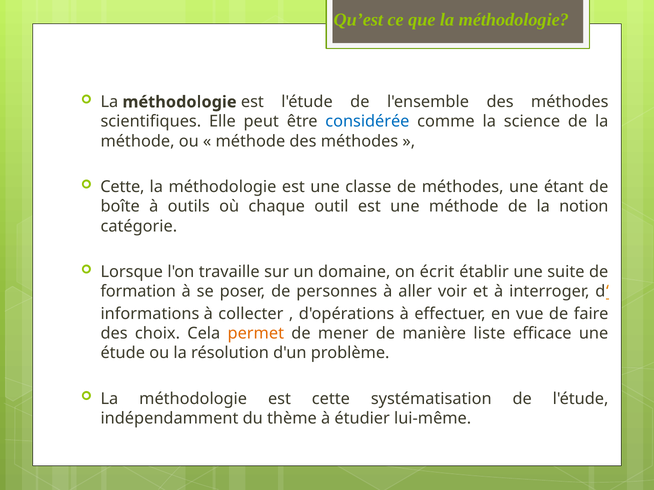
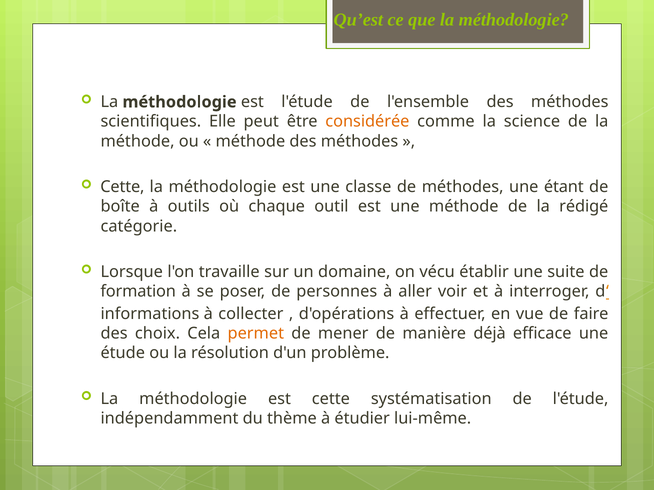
considérée colour: blue -> orange
notion: notion -> rédigé
écrit: écrit -> vécu
liste: liste -> déjà
